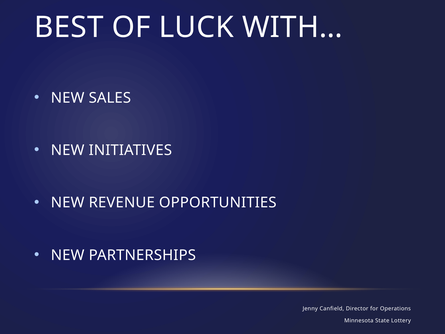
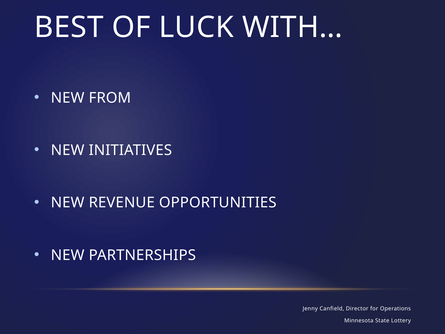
SALES: SALES -> FROM
